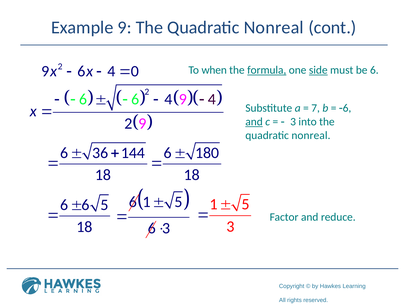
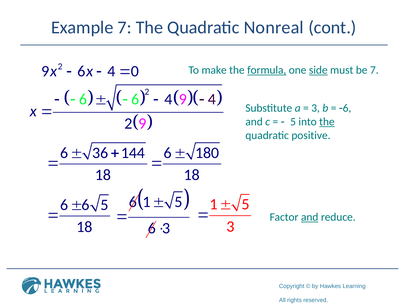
Example 9: 9 -> 7
when: when -> make
be 6: 6 -> 7
7 at (316, 108): 7 -> 3
and at (254, 122) underline: present -> none
3 at (293, 122): 3 -> 5
the at (327, 122) underline: none -> present
nonreal at (311, 135): nonreal -> positive
and at (310, 217) underline: none -> present
